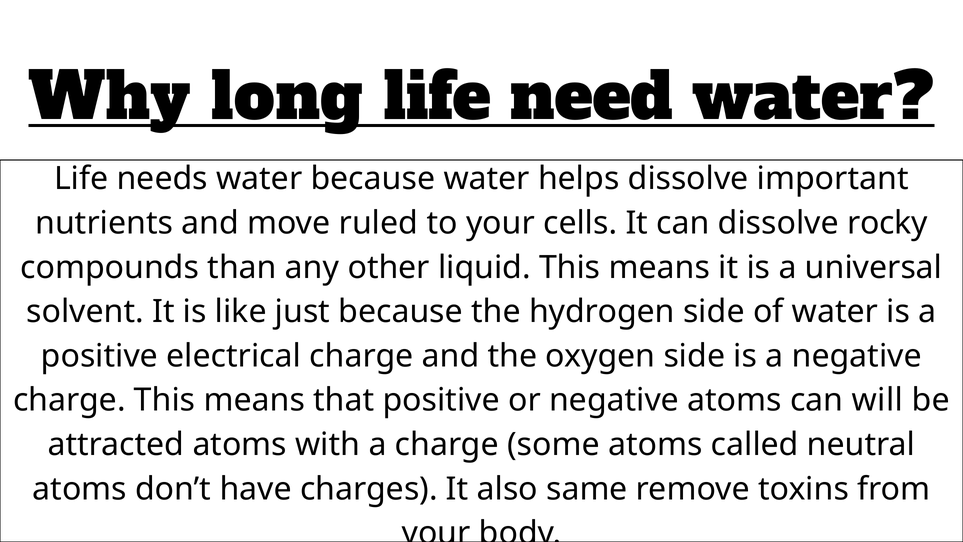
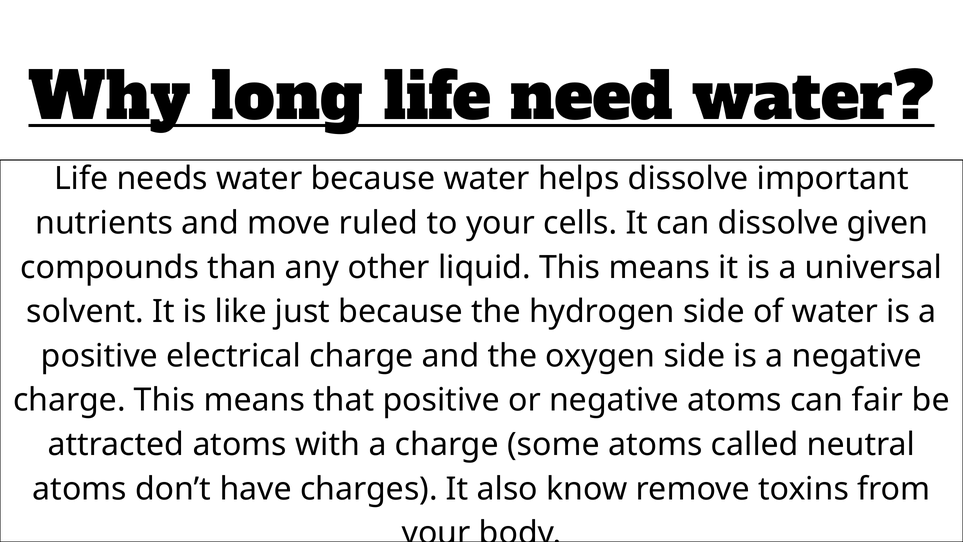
rocky: rocky -> given
will: will -> fair
same: same -> know
